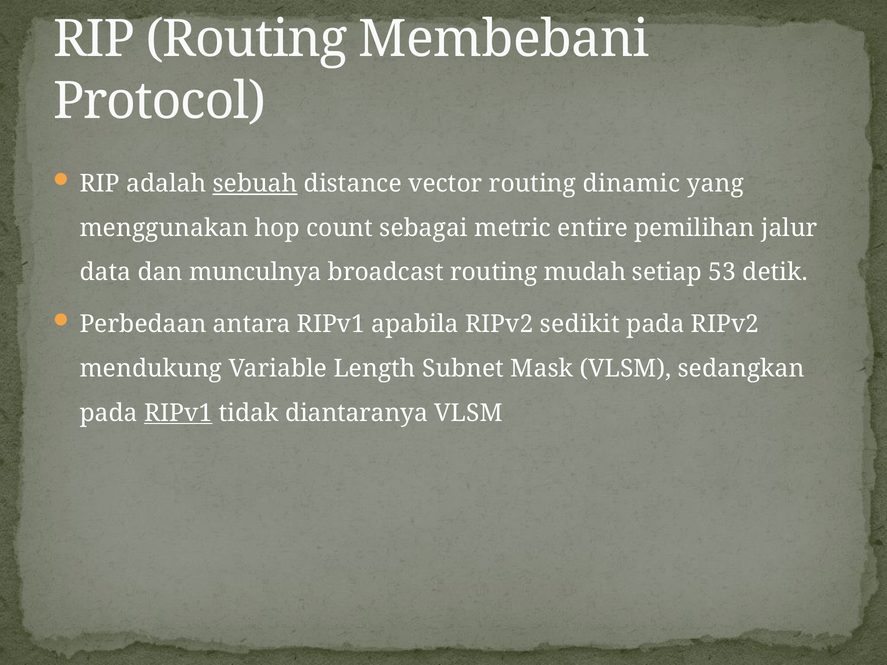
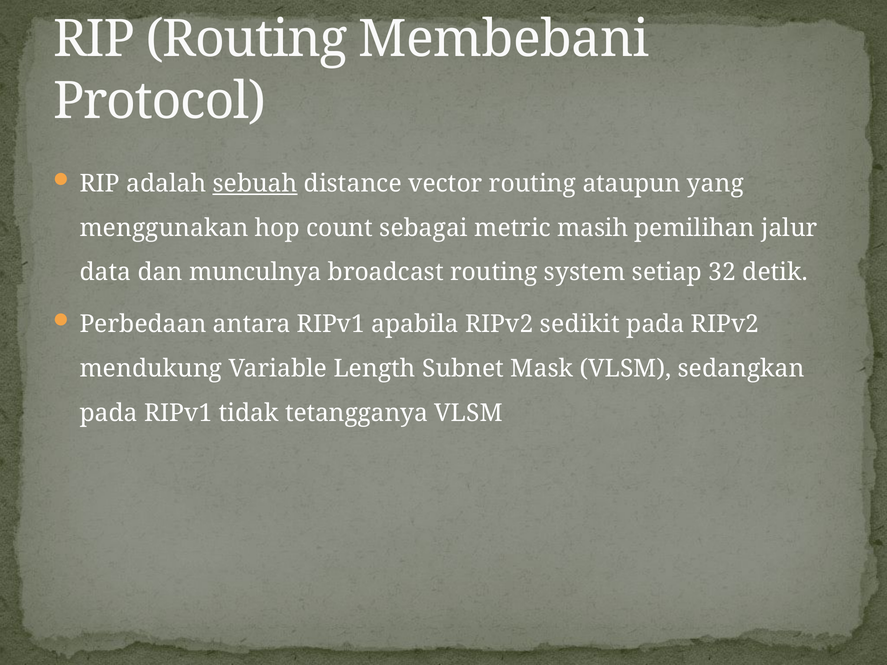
dinamic: dinamic -> ataupun
entire: entire -> masih
mudah: mudah -> system
53: 53 -> 32
RIPv1 at (178, 413) underline: present -> none
diantaranya: diantaranya -> tetangganya
